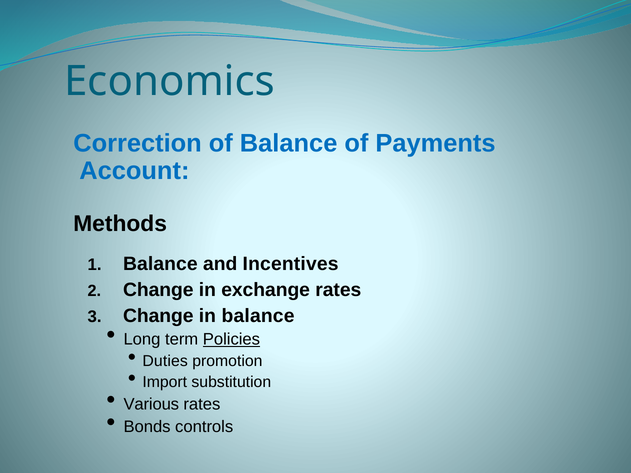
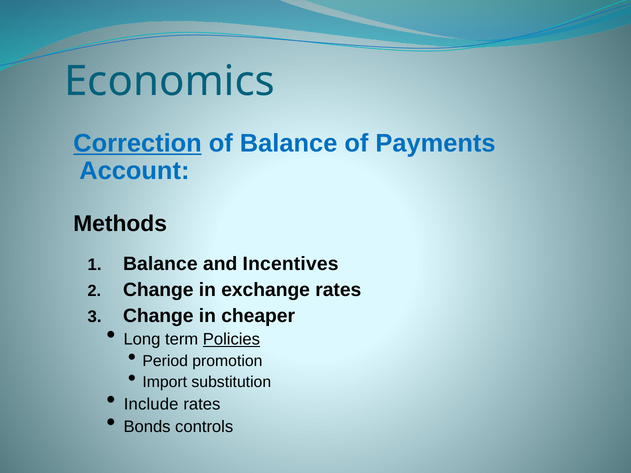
Correction underline: none -> present
in balance: balance -> cheaper
Duties: Duties -> Period
Various: Various -> Include
